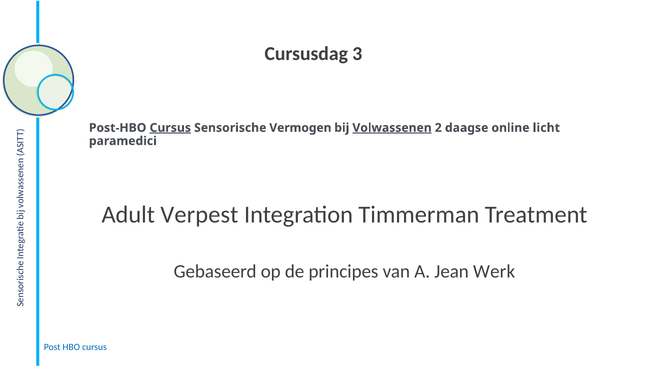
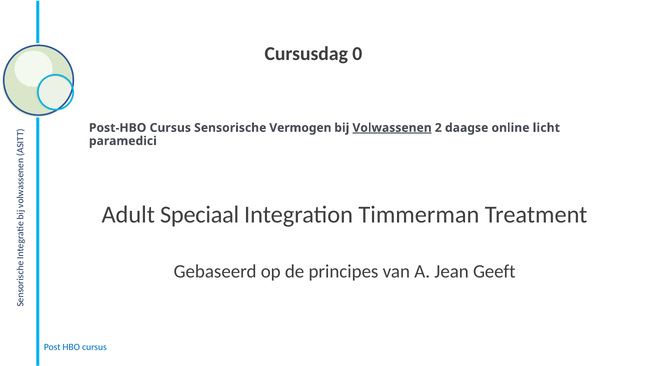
3: 3 -> 0
Cursus at (170, 128) underline: present -> none
Verpest: Verpest -> Speciaal
Werk: Werk -> Geeft
